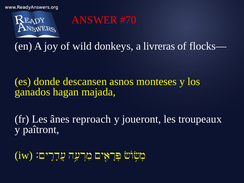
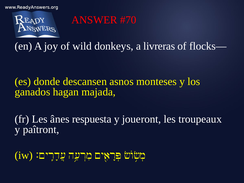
reproach: reproach -> respuesta
